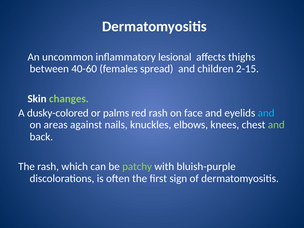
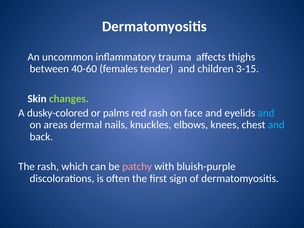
lesional: lesional -> trauma
spread: spread -> tender
2-15: 2-15 -> 3-15
against: against -> dermal
and at (276, 125) colour: light green -> light blue
patchy colour: light green -> pink
